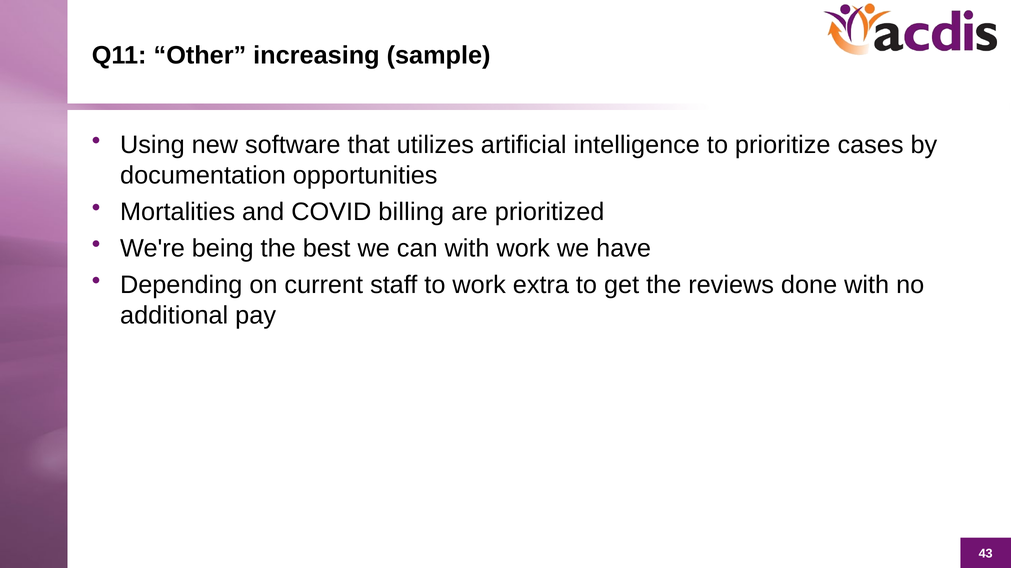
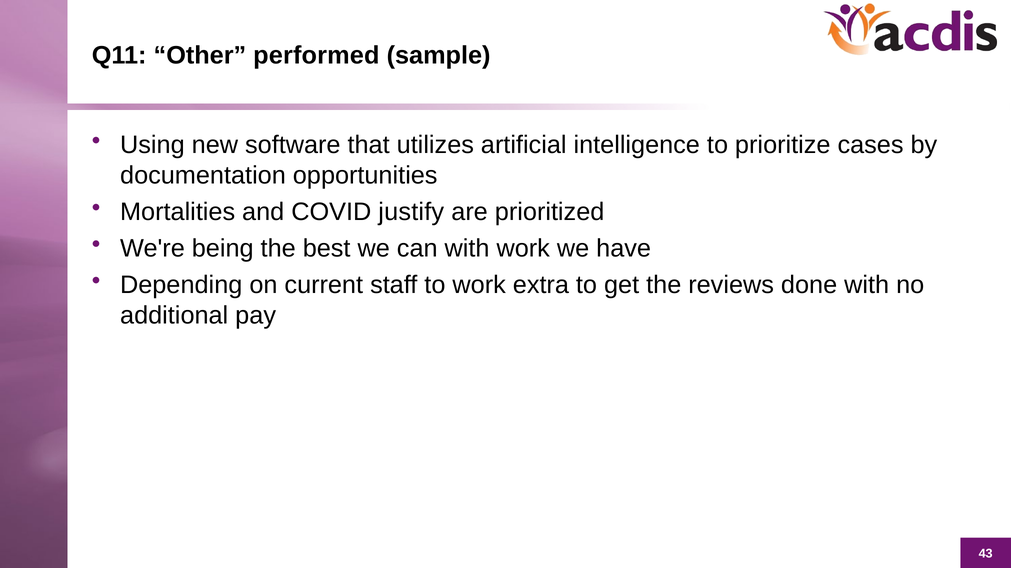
increasing: increasing -> performed
billing: billing -> justify
